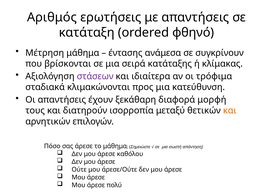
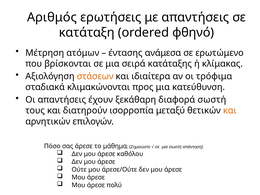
Μέτρηση μάθημα: μάθημα -> ατόμων
συγκρίνουν: συγκρίνουν -> ερωτώμενο
στάσεων colour: purple -> orange
διαφορά μορφή: μορφή -> σωστή
